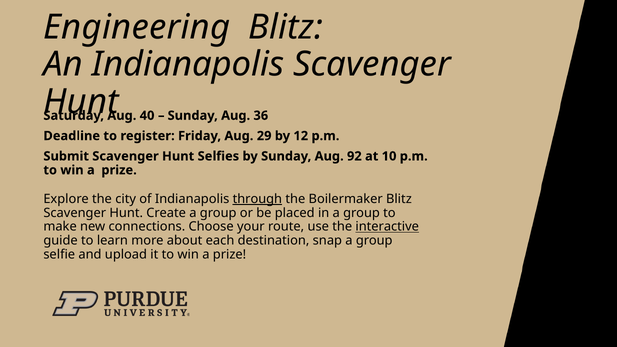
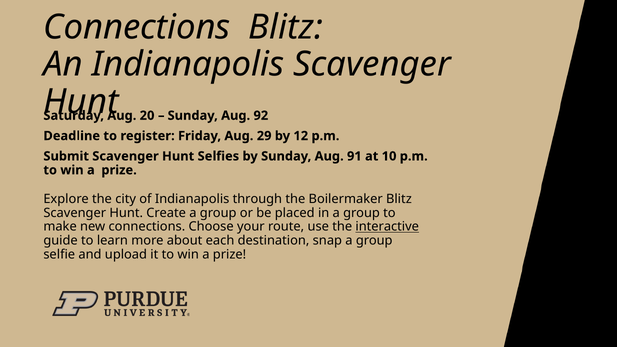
Engineering at (137, 27): Engineering -> Connections
40: 40 -> 20
36: 36 -> 92
92: 92 -> 91
through underline: present -> none
